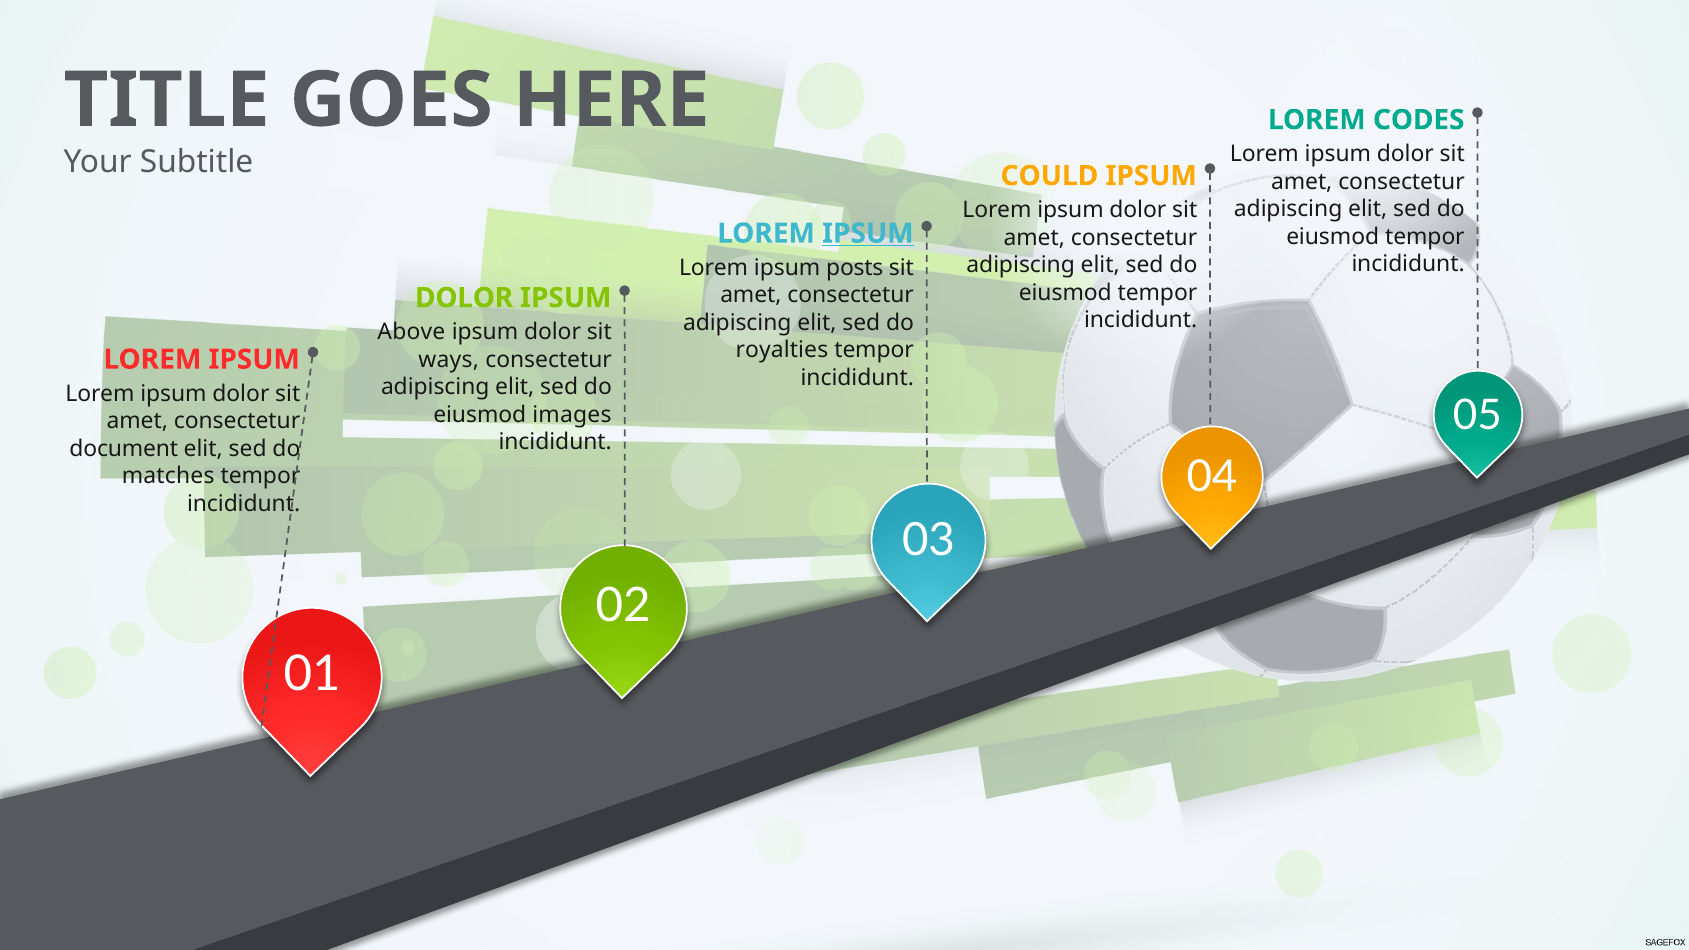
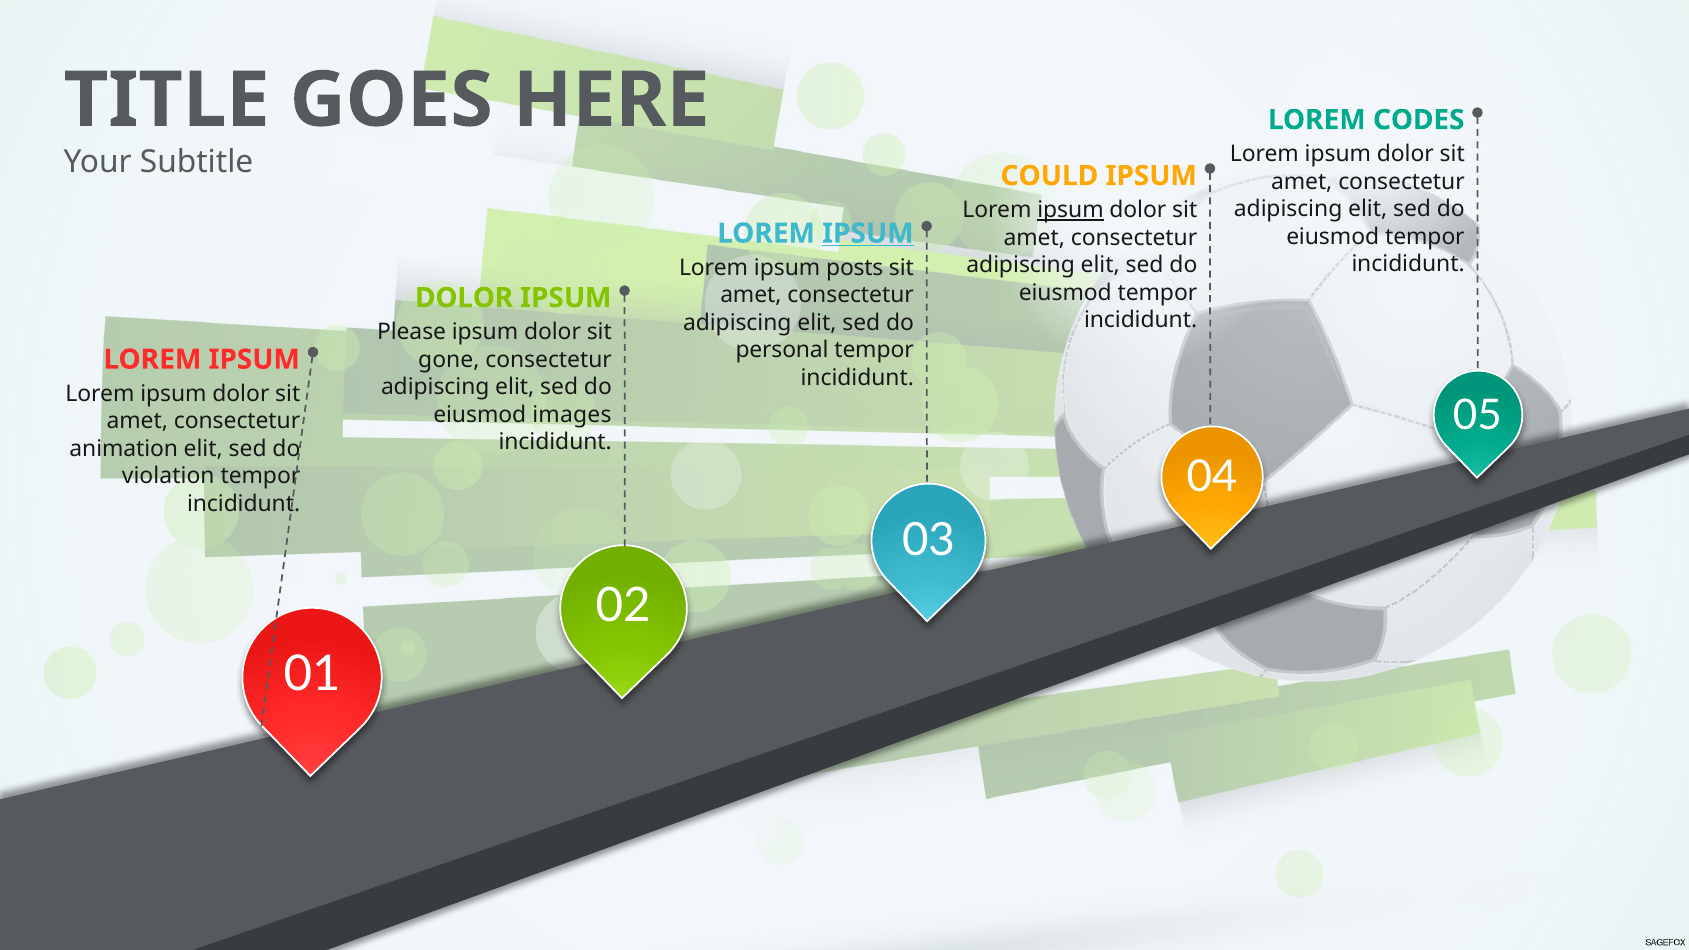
ipsum at (1070, 210) underline: none -> present
Above: Above -> Please
royalties: royalties -> personal
ways: ways -> gone
document: document -> animation
matches: matches -> violation
